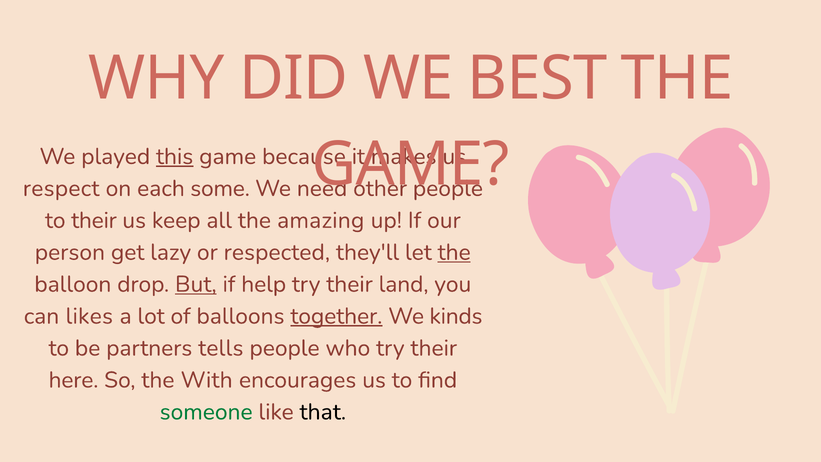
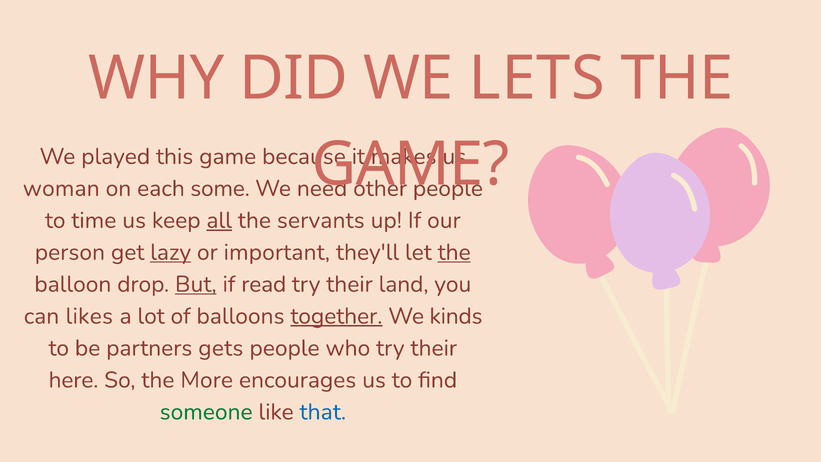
BEST: BEST -> LETS
this underline: present -> none
respect: respect -> woman
to their: their -> time
all underline: none -> present
amazing: amazing -> servants
lazy underline: none -> present
respected: respected -> important
help: help -> read
tells: tells -> gets
With: With -> More
that colour: black -> blue
